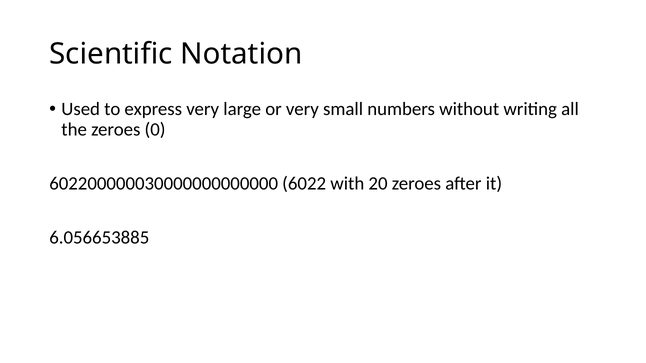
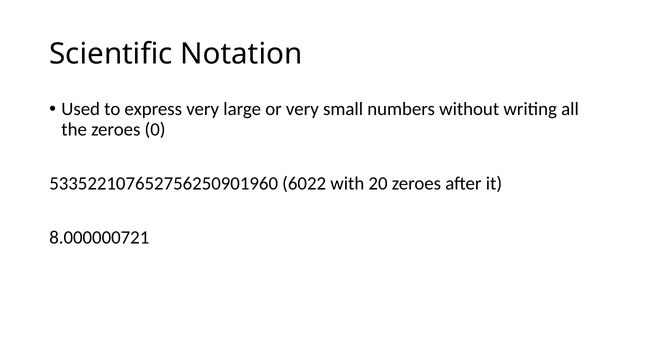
602200000030000000000000: 602200000030000000000000 -> 533522107652756250901960
6.056653885: 6.056653885 -> 8.000000721
